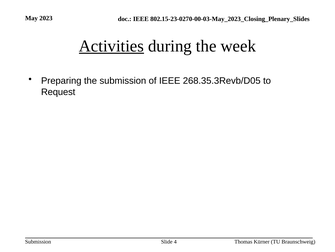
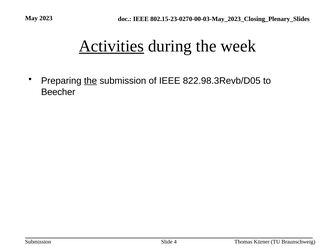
the at (90, 81) underline: none -> present
268.35.3Revb/D05: 268.35.3Revb/D05 -> 822.98.3Revb/D05
Request: Request -> Beecher
